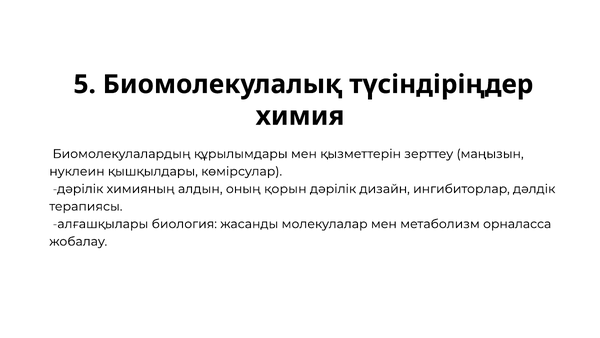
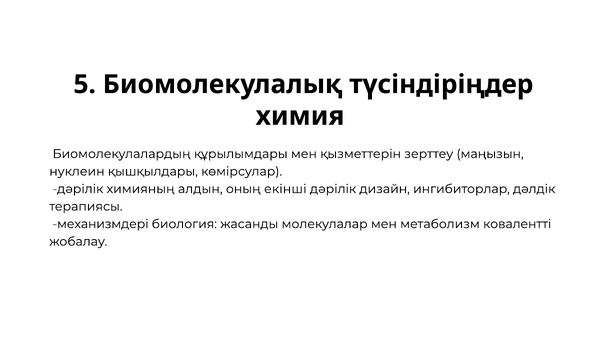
қорын: қорын -> екінші
алғашқылары: алғашқылары -> механизмдері
орналасса: орналасса -> ковалентті
